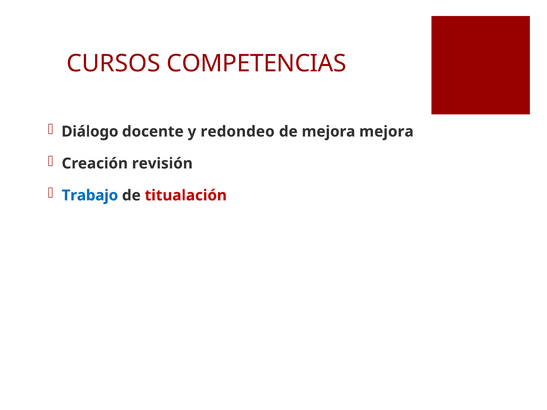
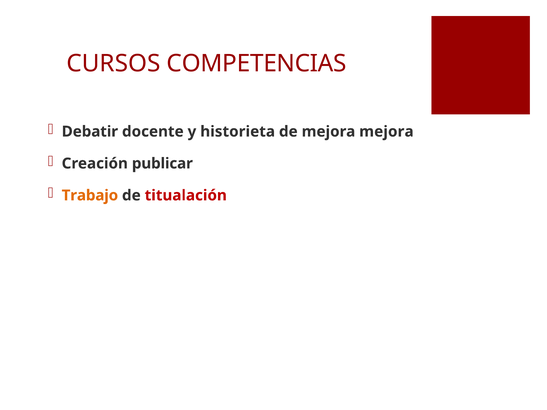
Diálogo: Diálogo -> Debatir
redondeo: redondeo -> historieta
revisión: revisión -> publicar
Trabajo colour: blue -> orange
